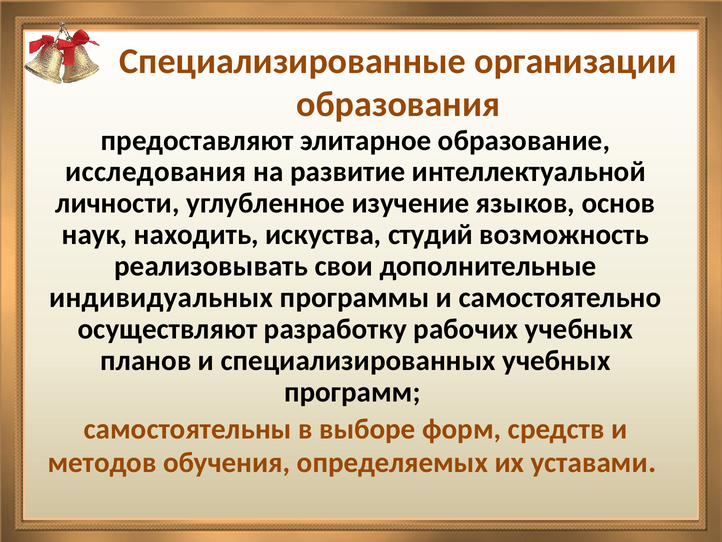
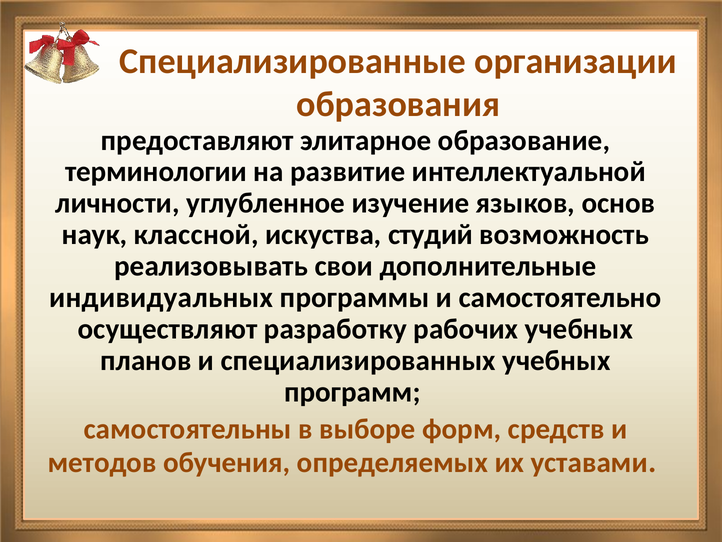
исследования: исследования -> терминологии
находить: находить -> классной
